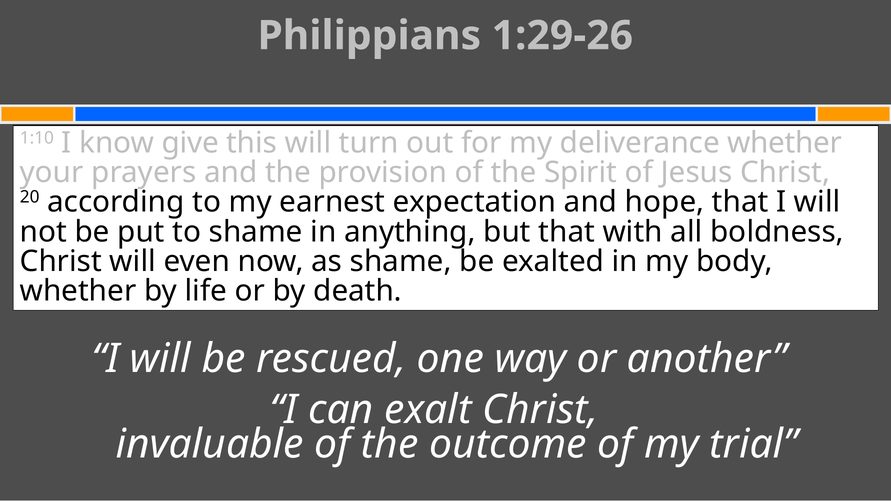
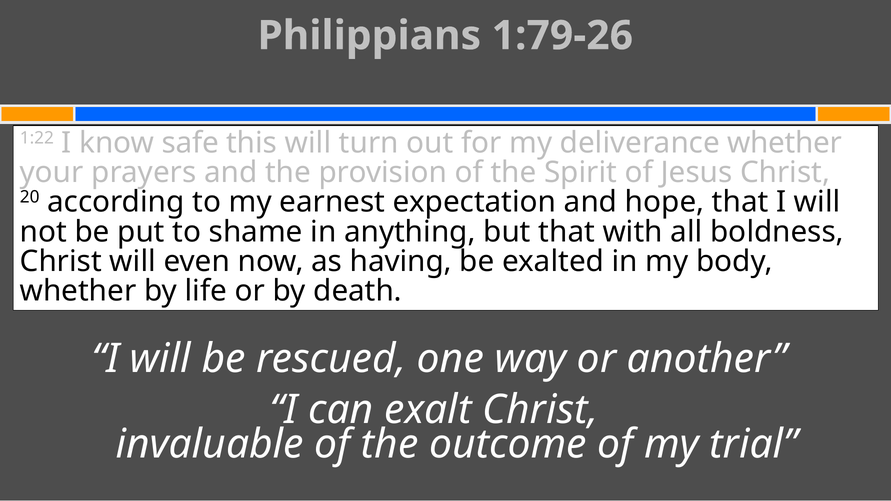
1:29-26: 1:29-26 -> 1:79-26
1:10: 1:10 -> 1:22
give: give -> safe
as shame: shame -> having
